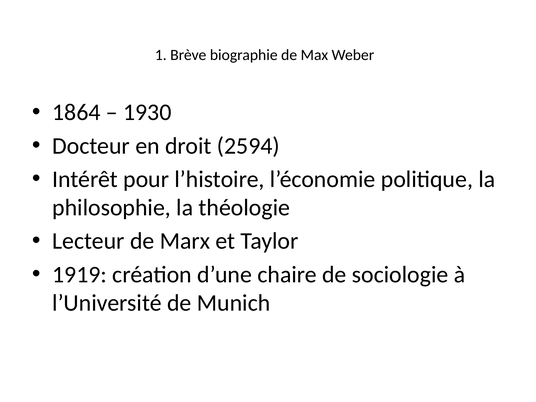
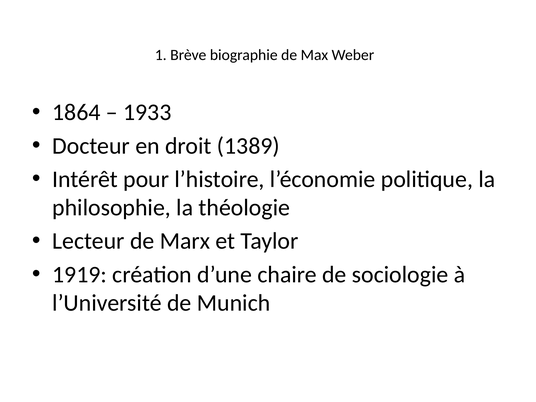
1930: 1930 -> 1933
2594: 2594 -> 1389
